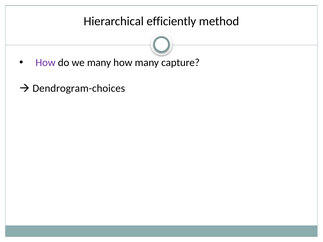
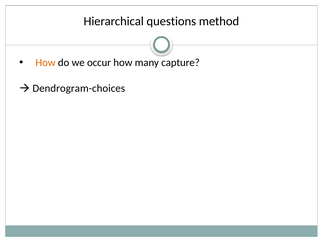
efficiently: efficiently -> questions
How at (45, 63) colour: purple -> orange
we many: many -> occur
